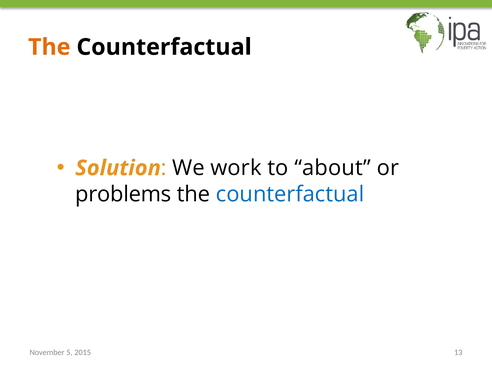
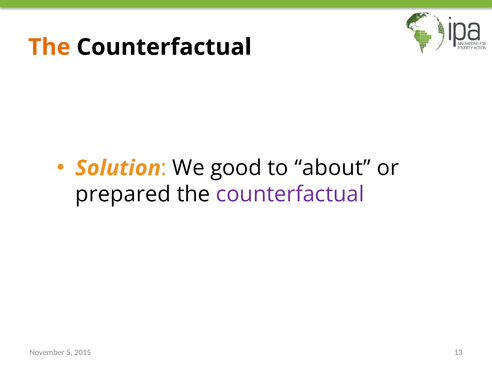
work: work -> good
problems: problems -> prepared
counterfactual at (290, 194) colour: blue -> purple
